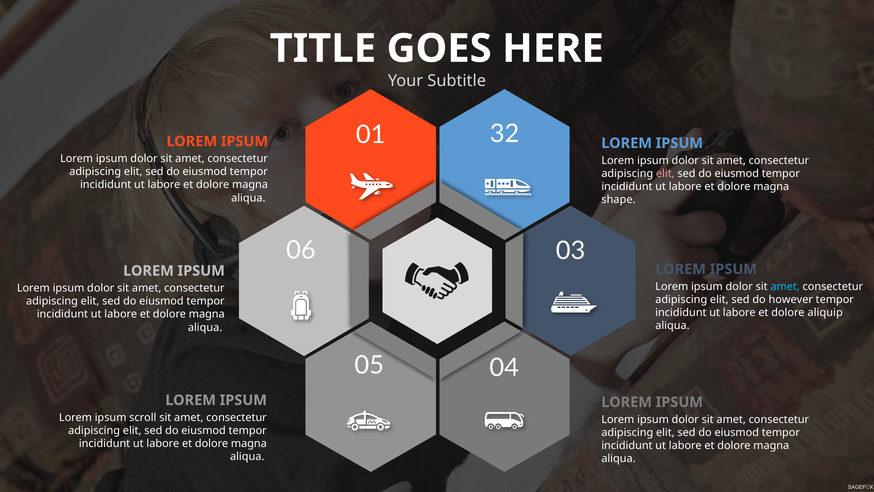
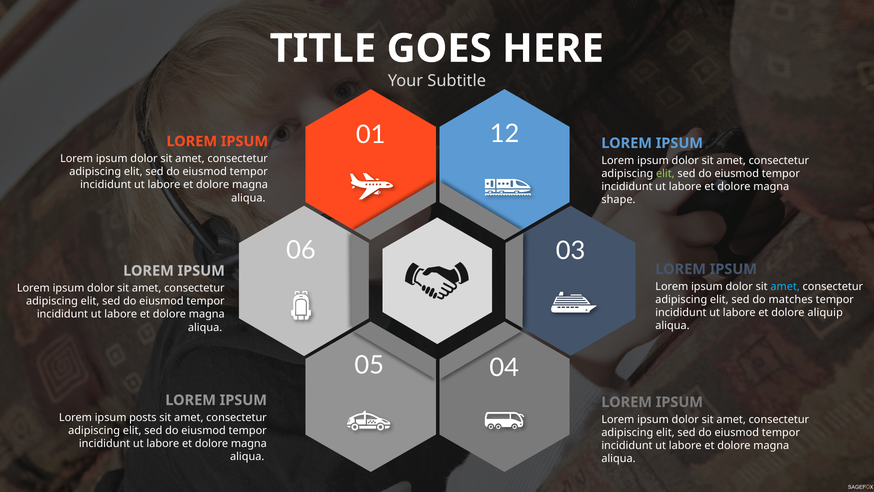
32: 32 -> 12
elit at (665, 173) colour: pink -> light green
however: however -> matches
scroll: scroll -> posts
